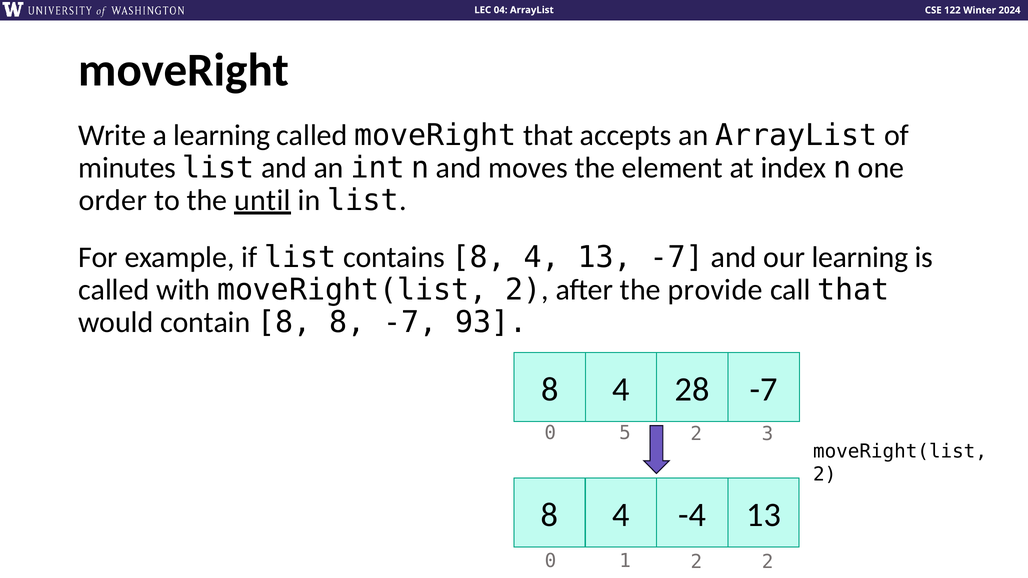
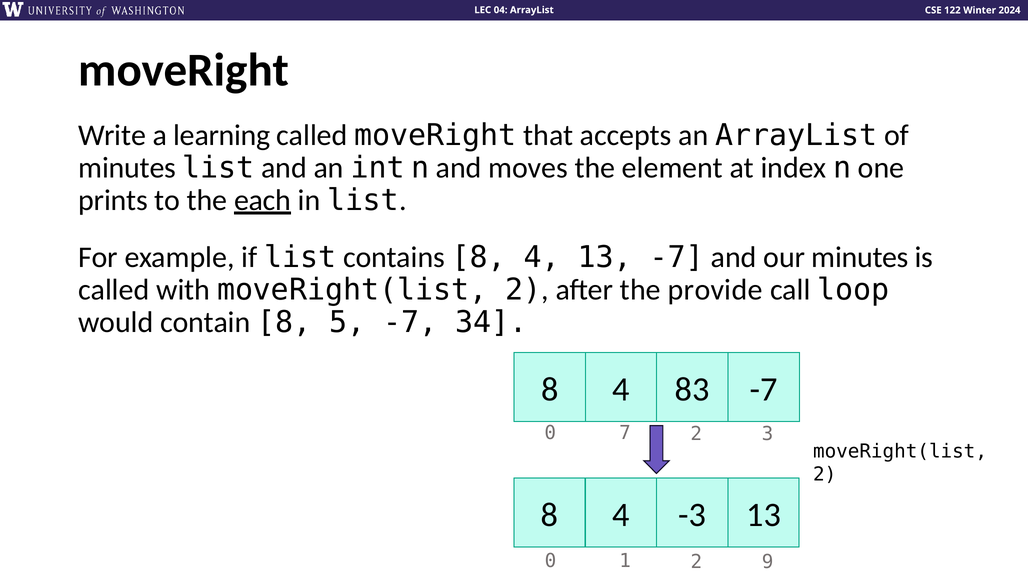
order: order -> prints
until: until -> each
our learning: learning -> minutes
call that: that -> loop
8 8: 8 -> 5
93: 93 -> 34
28: 28 -> 83
5: 5 -> 7
-4: -4 -> -3
2 2: 2 -> 9
